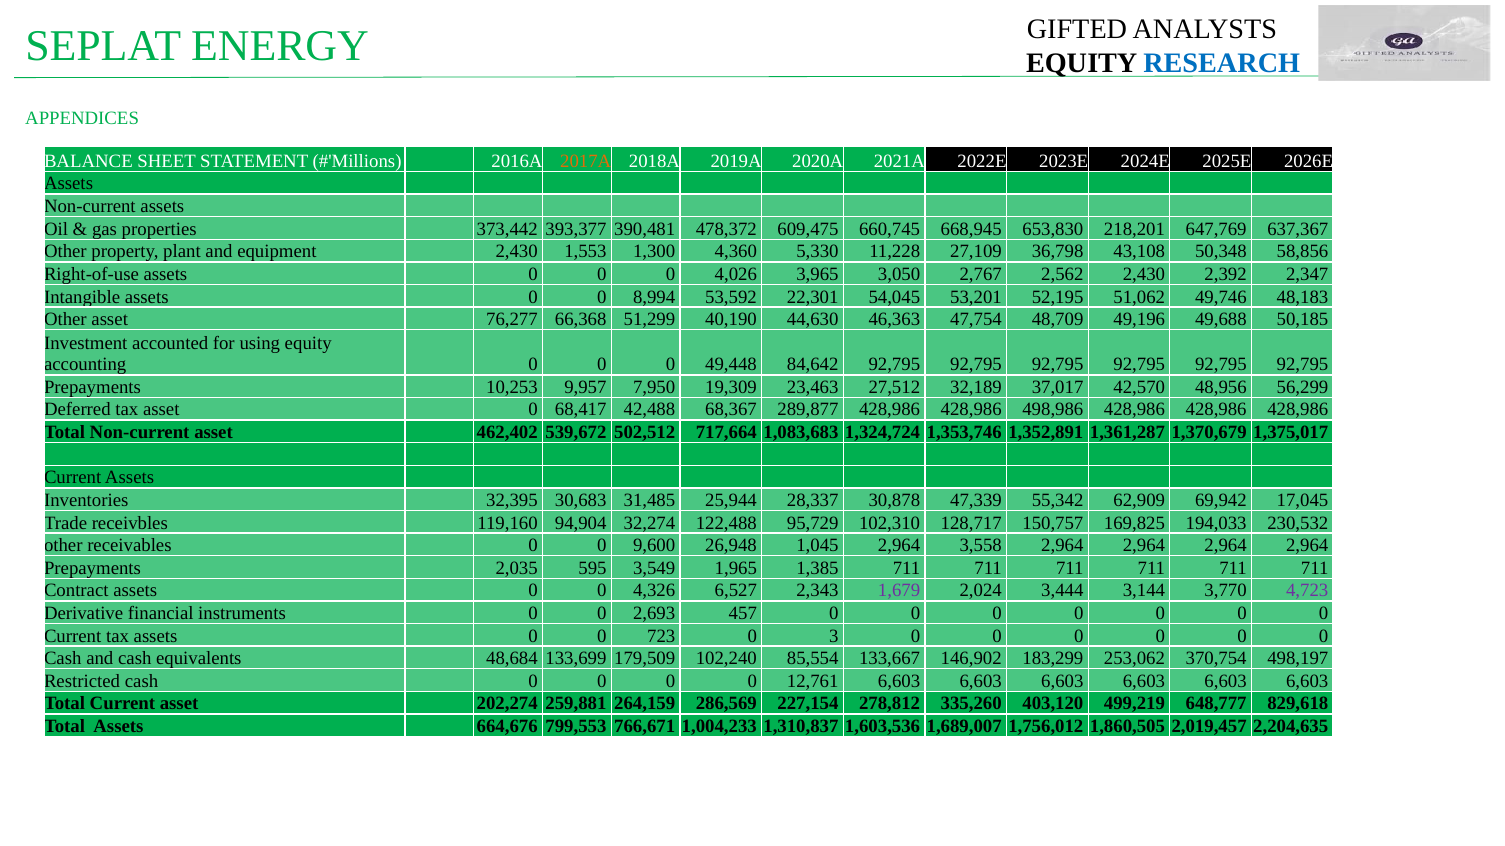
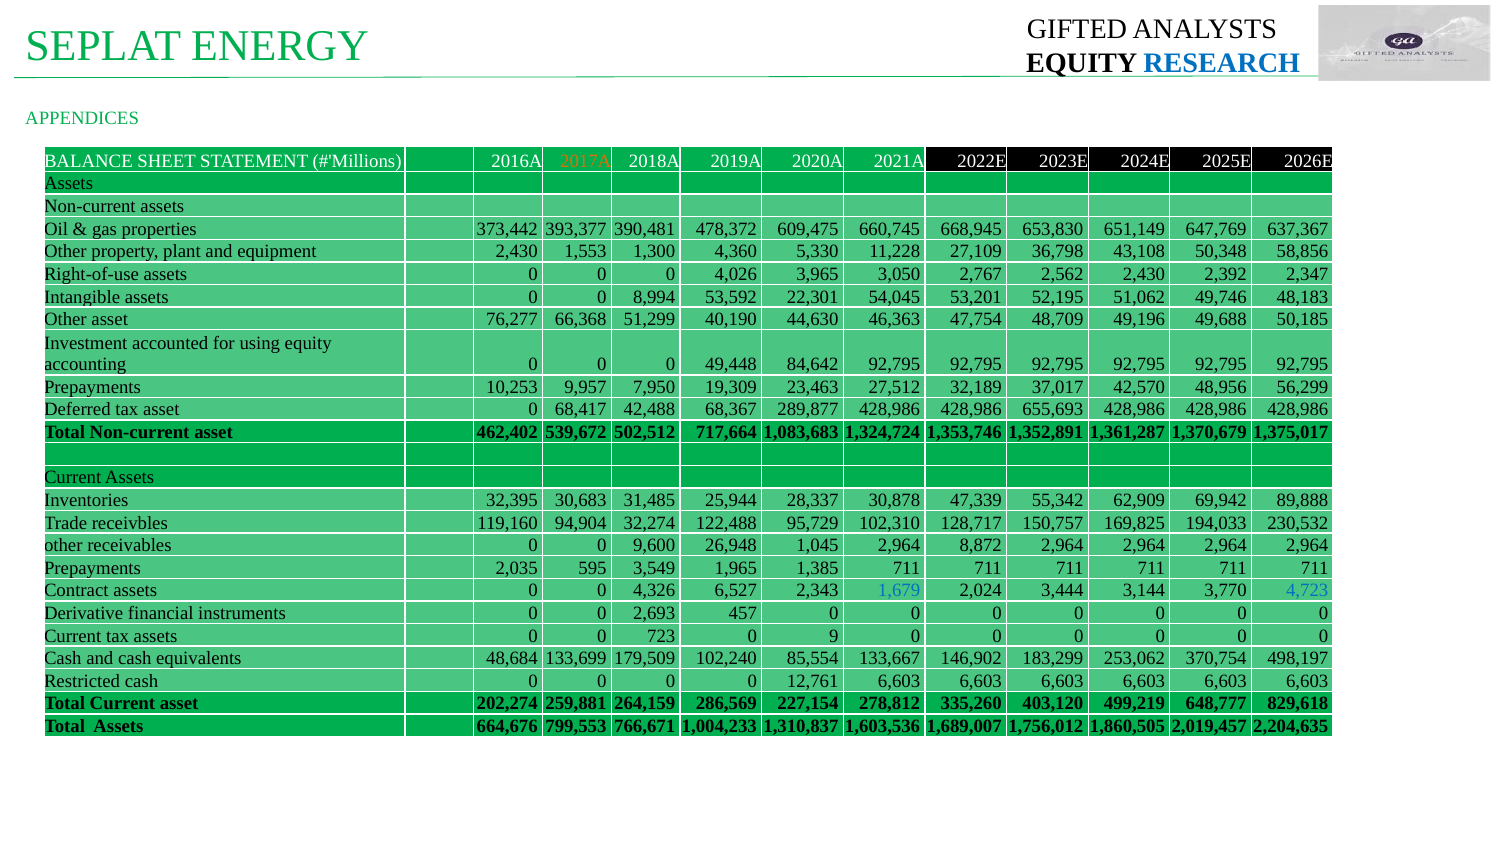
218,201: 218,201 -> 651,149
498,986: 498,986 -> 655,693
17,045: 17,045 -> 89,888
3,558: 3,558 -> 8,872
1,679 colour: purple -> blue
4,723 colour: purple -> blue
3: 3 -> 9
